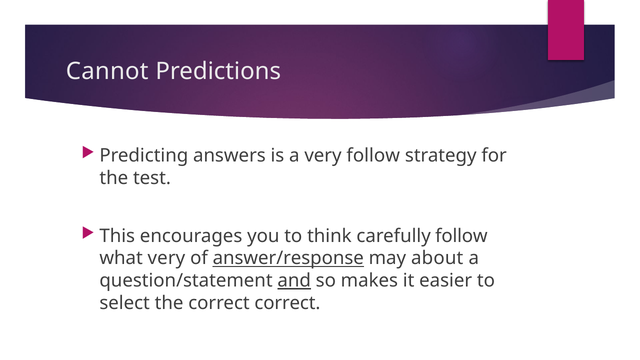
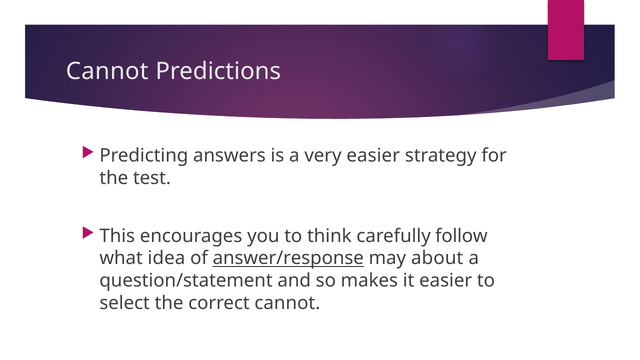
very follow: follow -> easier
what very: very -> idea
and underline: present -> none
correct correct: correct -> cannot
